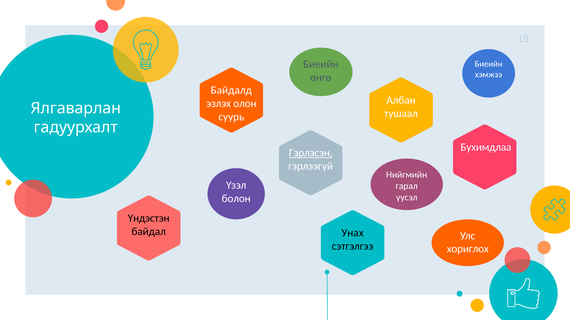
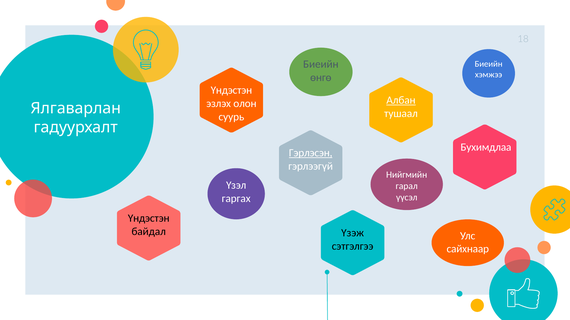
Байдалд at (231, 91): Байдалд -> Үндэстэн
Албан underline: none -> present
болон: болон -> гаргах
Унах: Унах -> Үзэж
хориглох: хориглох -> сайхнаар
